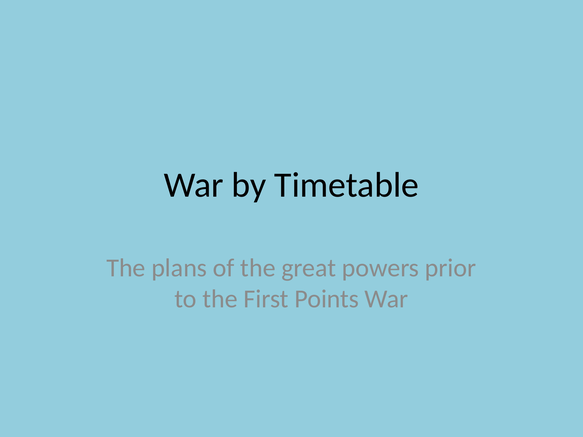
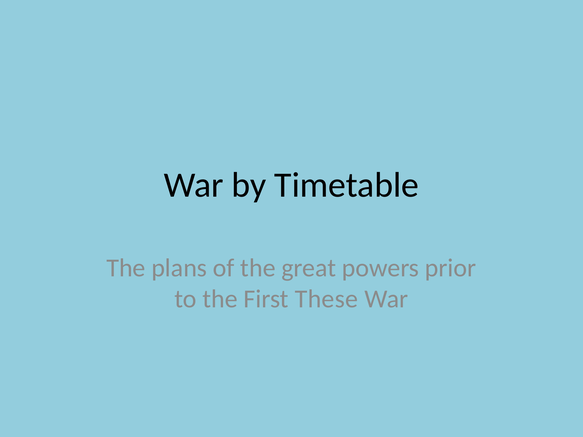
Points: Points -> These
